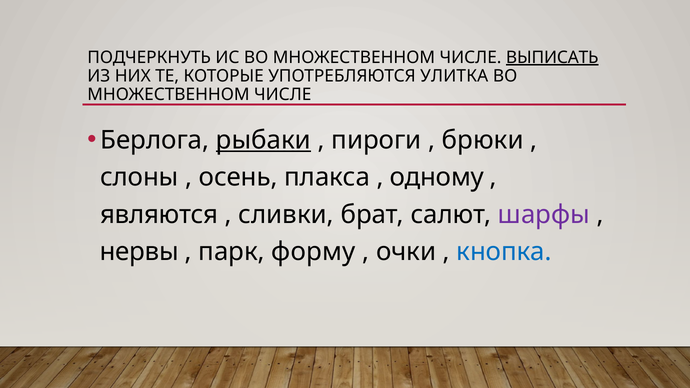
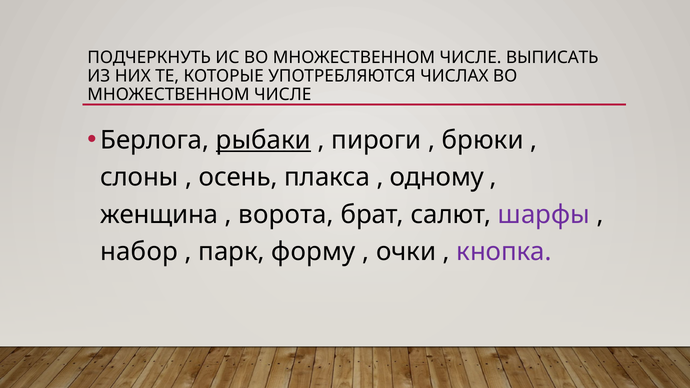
ВЫПИСАТЬ underline: present -> none
УЛИТКА: УЛИТКА -> ЧИСЛАХ
являются: являются -> женщина
сливки: сливки -> ворота
нервы: нервы -> набор
кнопка colour: blue -> purple
